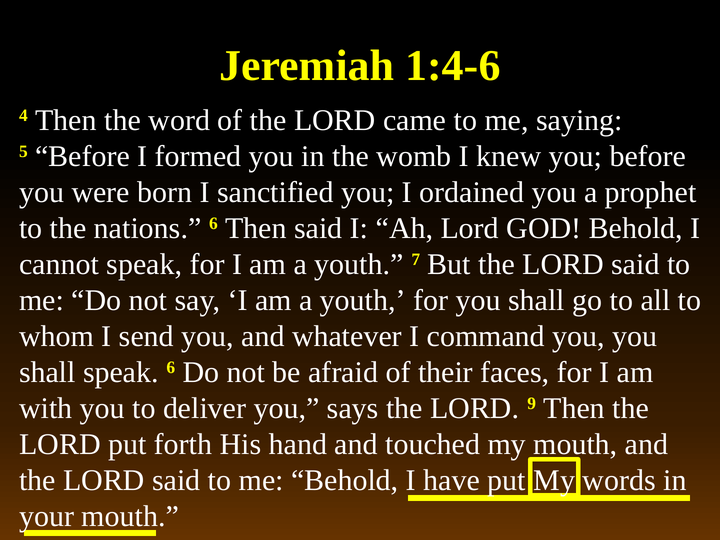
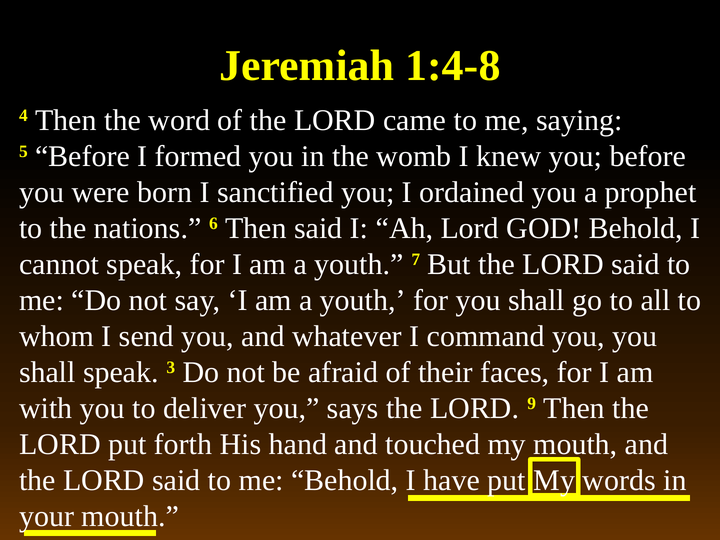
1:4-6: 1:4-6 -> 1:4-8
speak 6: 6 -> 3
